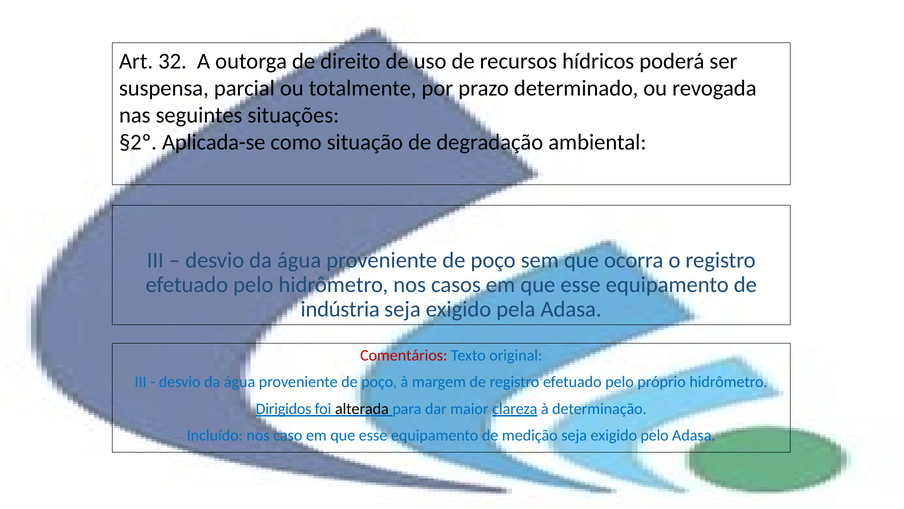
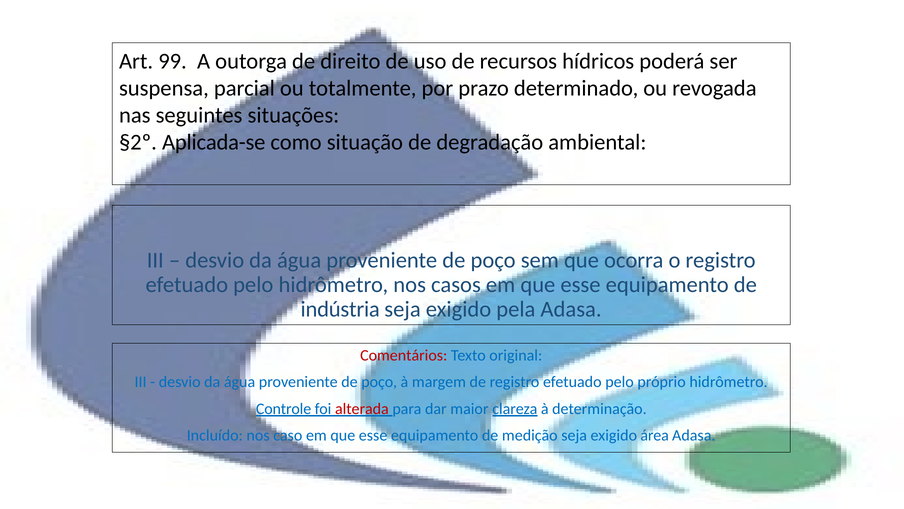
32: 32 -> 99
Dirigidos: Dirigidos -> Controle
alterada colour: black -> red
exigido pelo: pelo -> área
